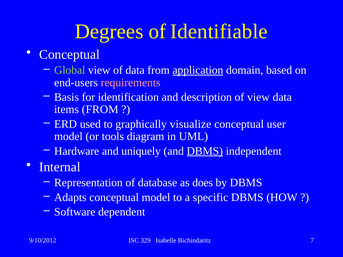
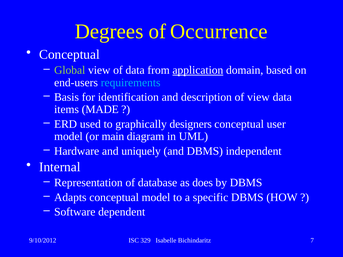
Identifiable: Identifiable -> Occurrence
requirements colour: pink -> light blue
items FROM: FROM -> MADE
visualize: visualize -> designers
tools: tools -> main
DBMS at (205, 151) underline: present -> none
